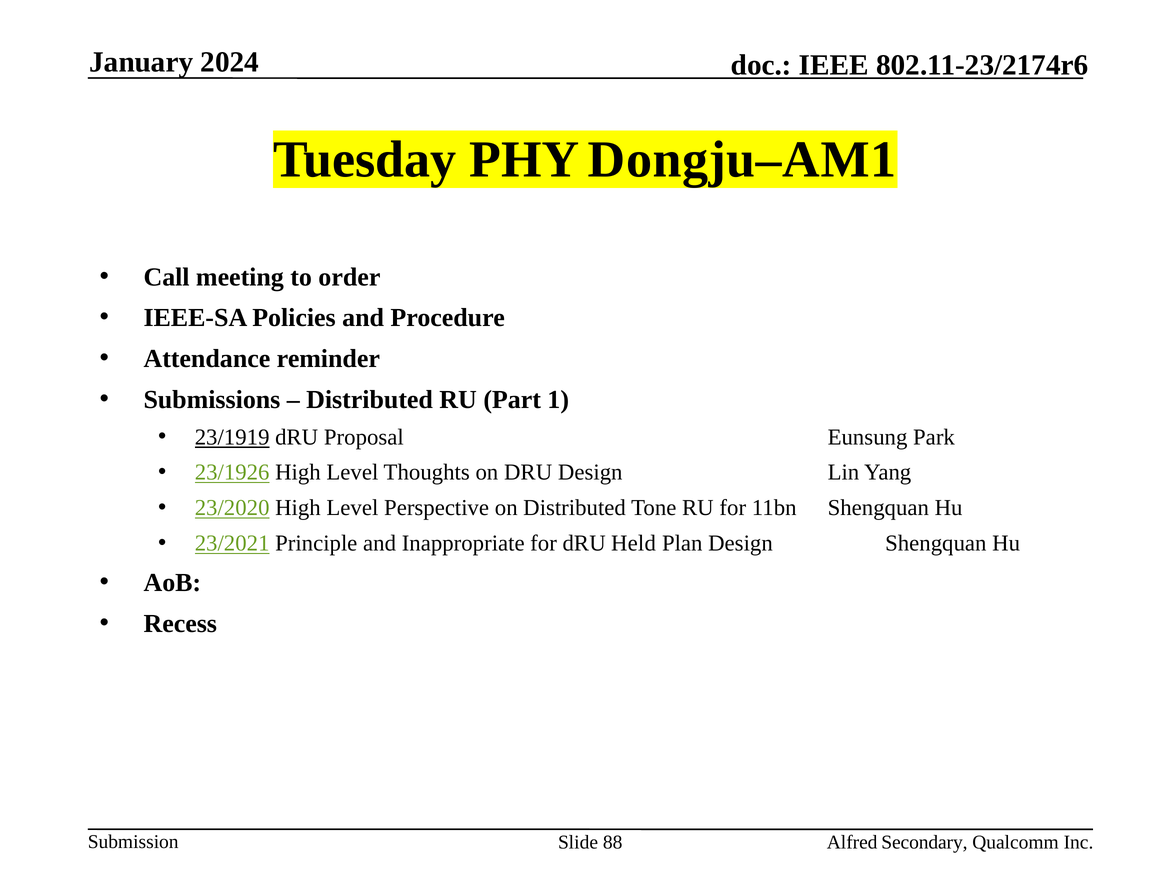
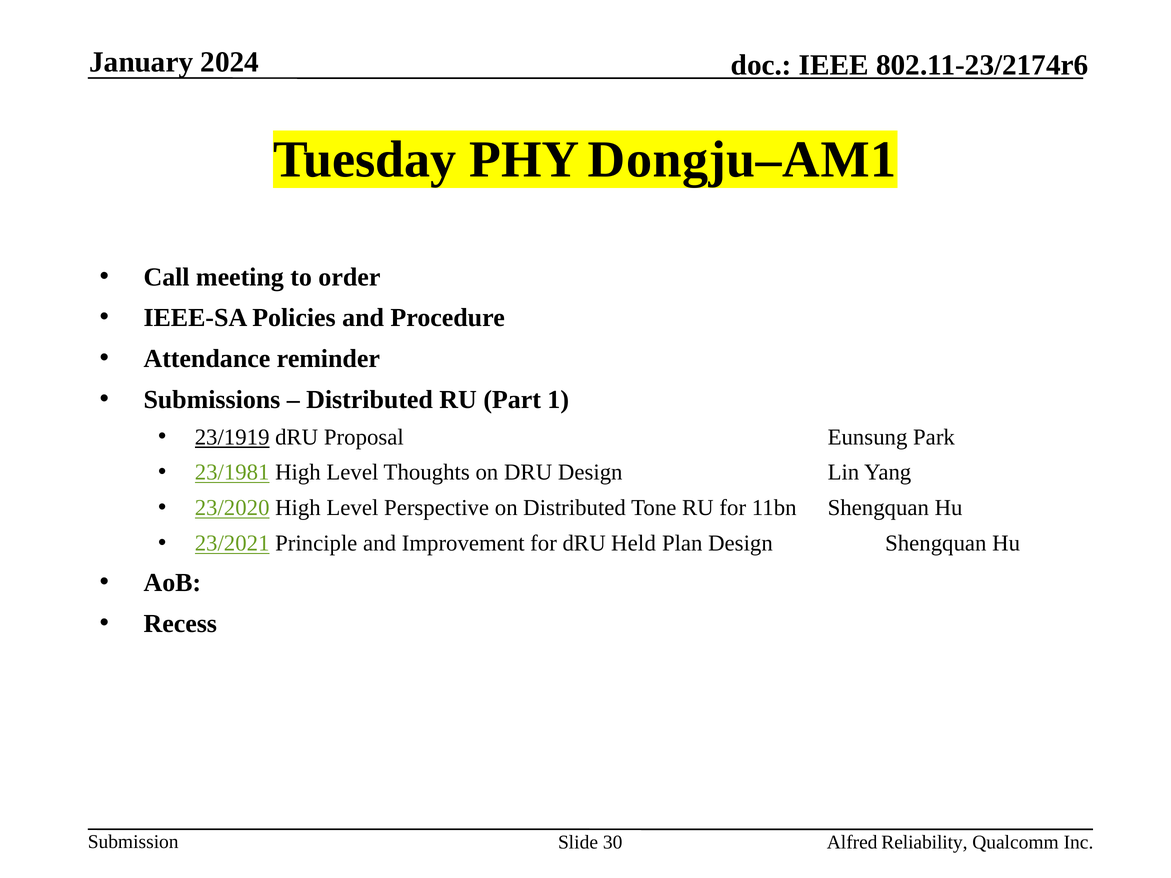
23/1926: 23/1926 -> 23/1981
Inappropriate: Inappropriate -> Improvement
88: 88 -> 30
Secondary: Secondary -> Reliability
